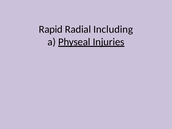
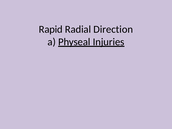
Including: Including -> Direction
